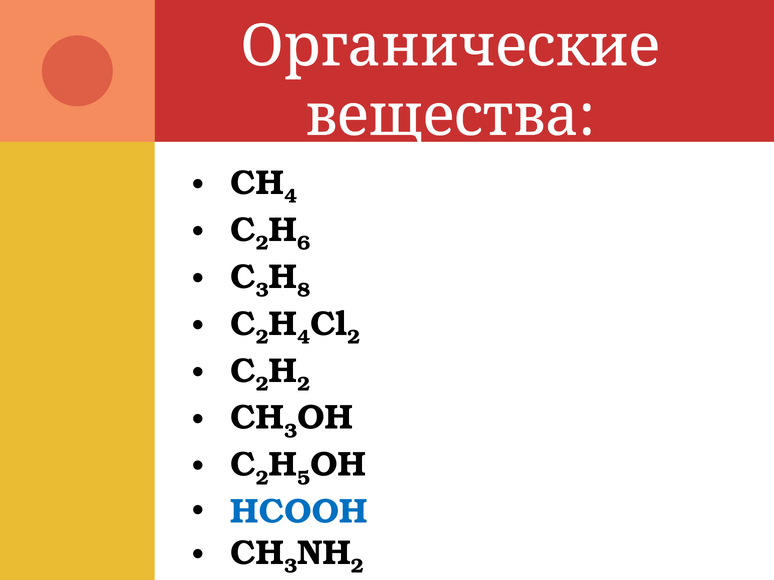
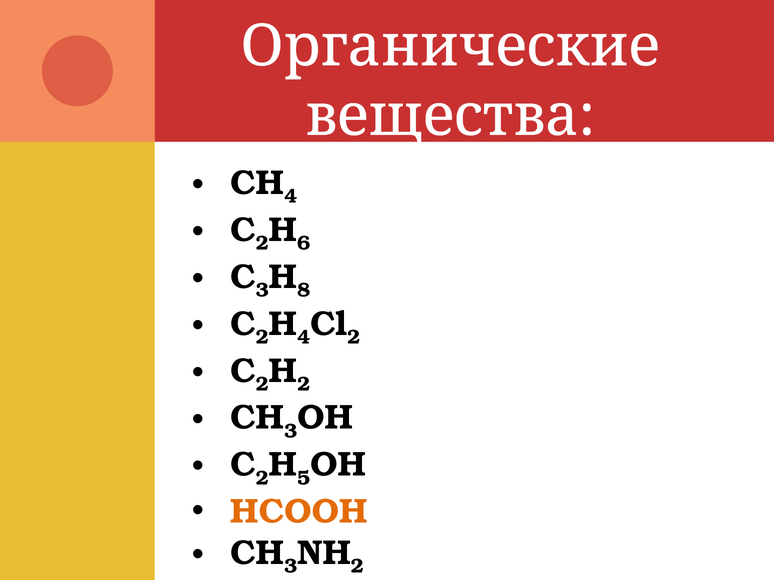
HCOOH colour: blue -> orange
